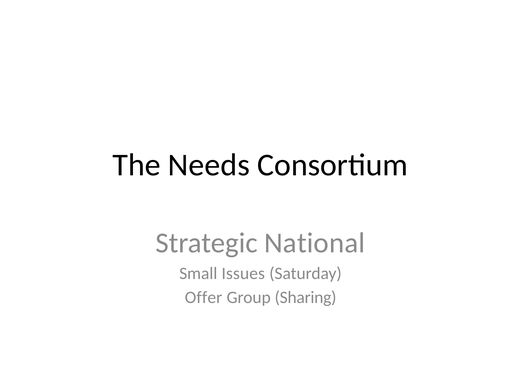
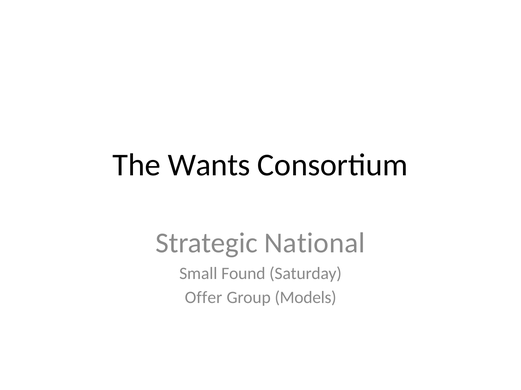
Needs: Needs -> Wants
Issues: Issues -> Found
Sharing: Sharing -> Models
